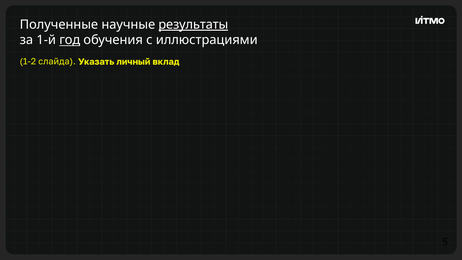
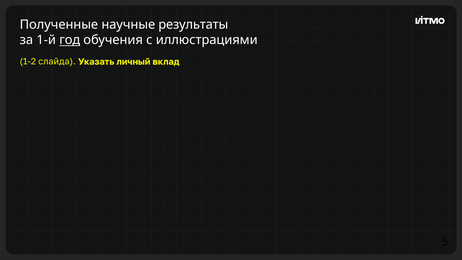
результаты underline: present -> none
